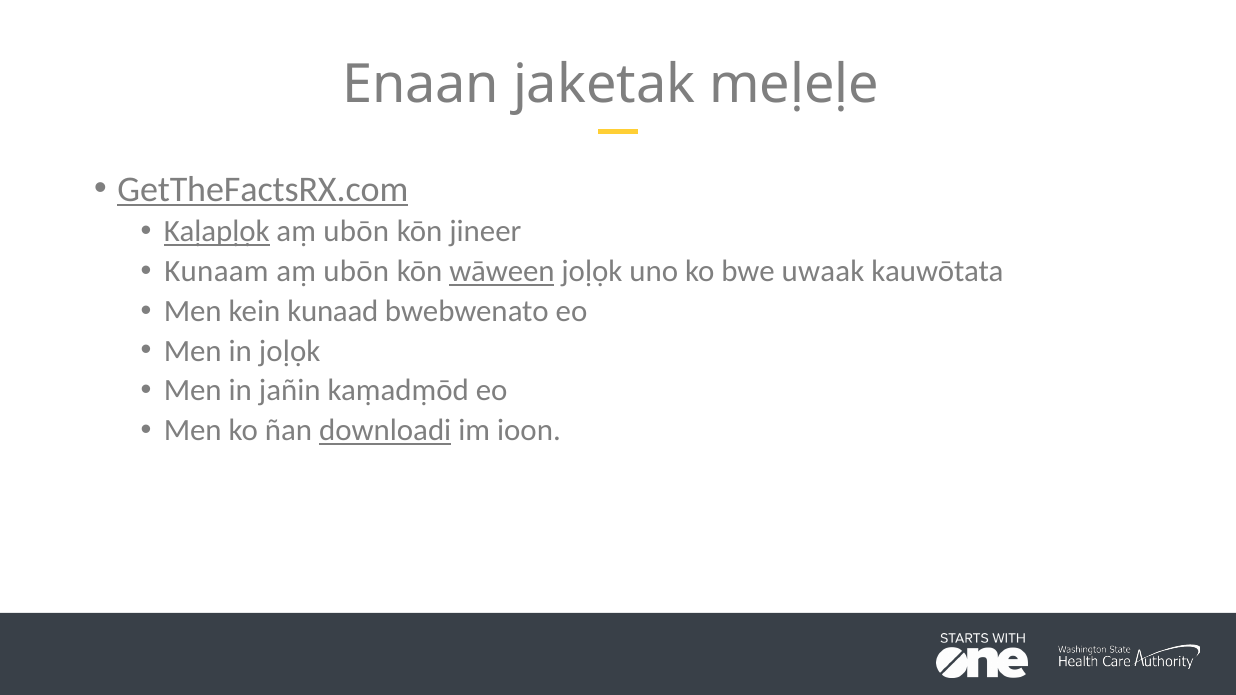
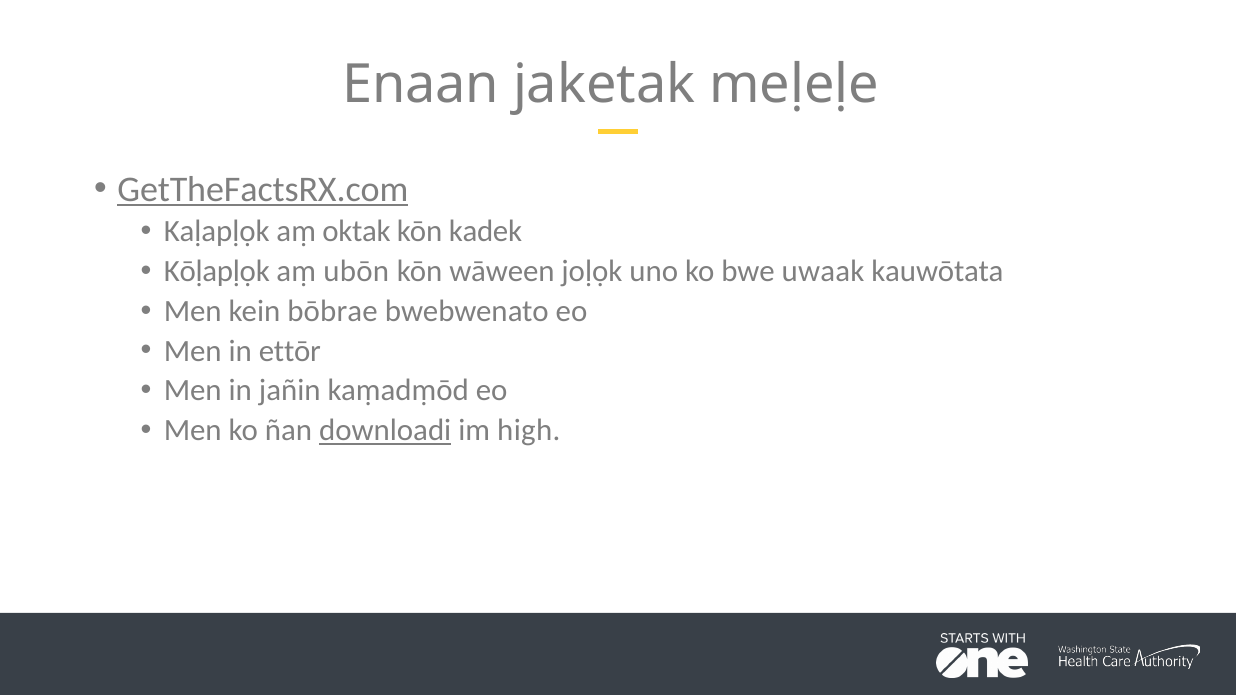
Kaḷapḷọk underline: present -> none
ubōn at (356, 232): ubōn -> oktak
jineer: jineer -> kadek
Kunaam: Kunaam -> Kōḷapḷọk
wāween underline: present -> none
kunaad: kunaad -> bōbrae
in joḷọk: joḷọk -> ettōr
ioon: ioon -> high
